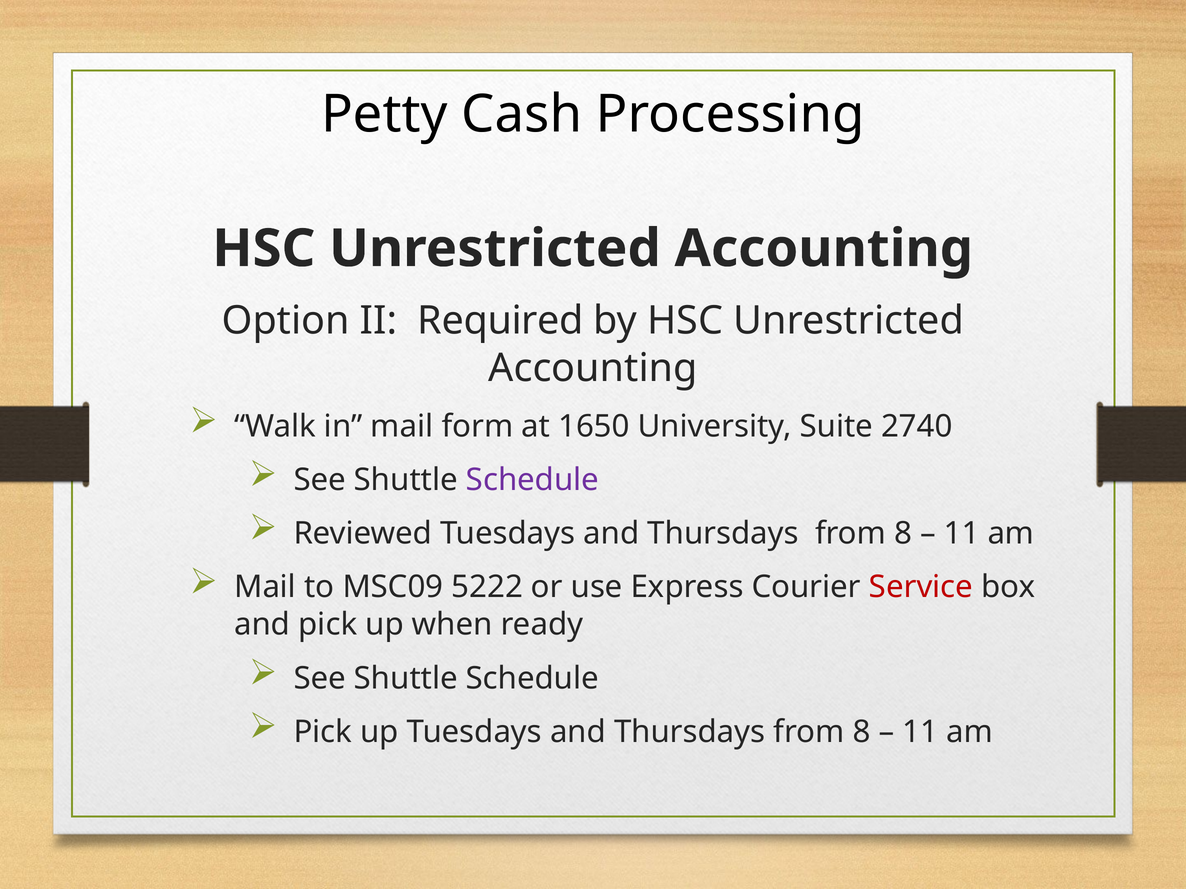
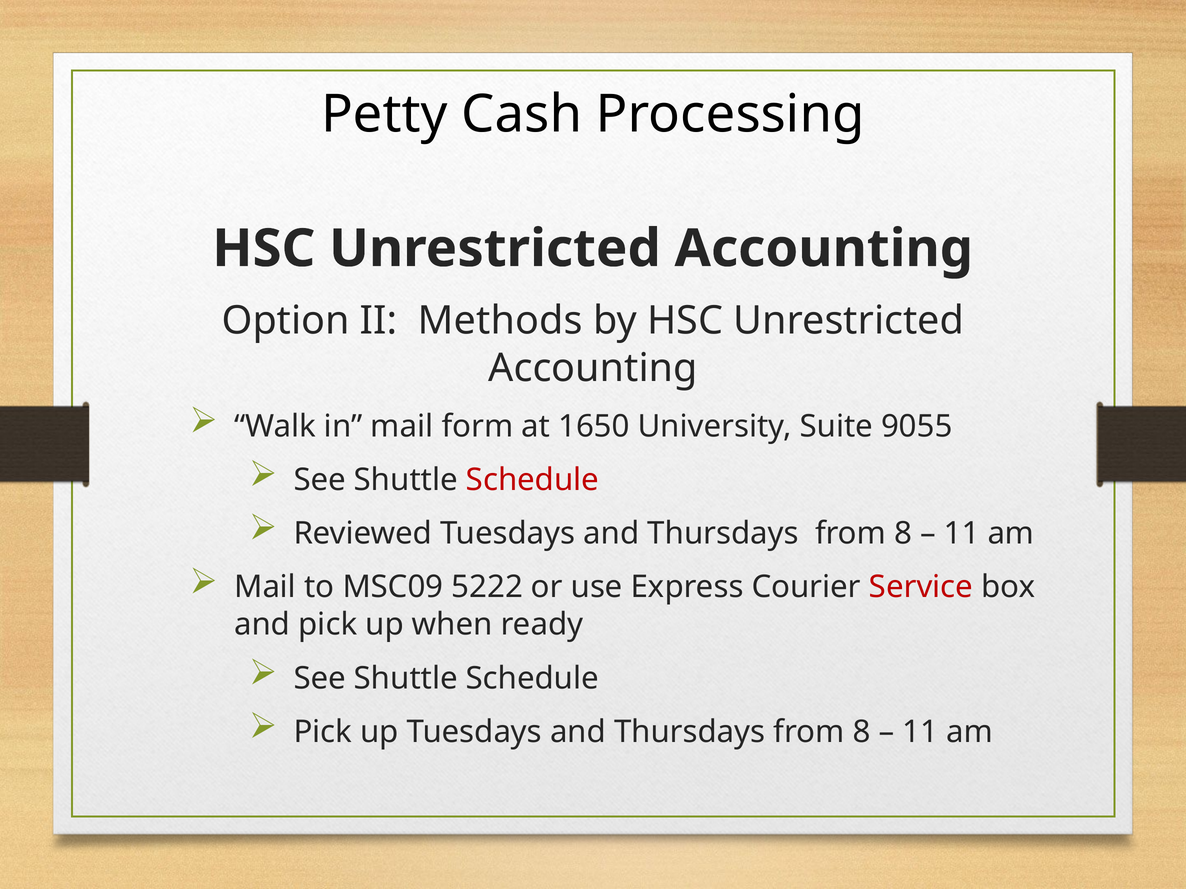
Required: Required -> Methods
2740: 2740 -> 9055
Schedule at (532, 480) colour: purple -> red
